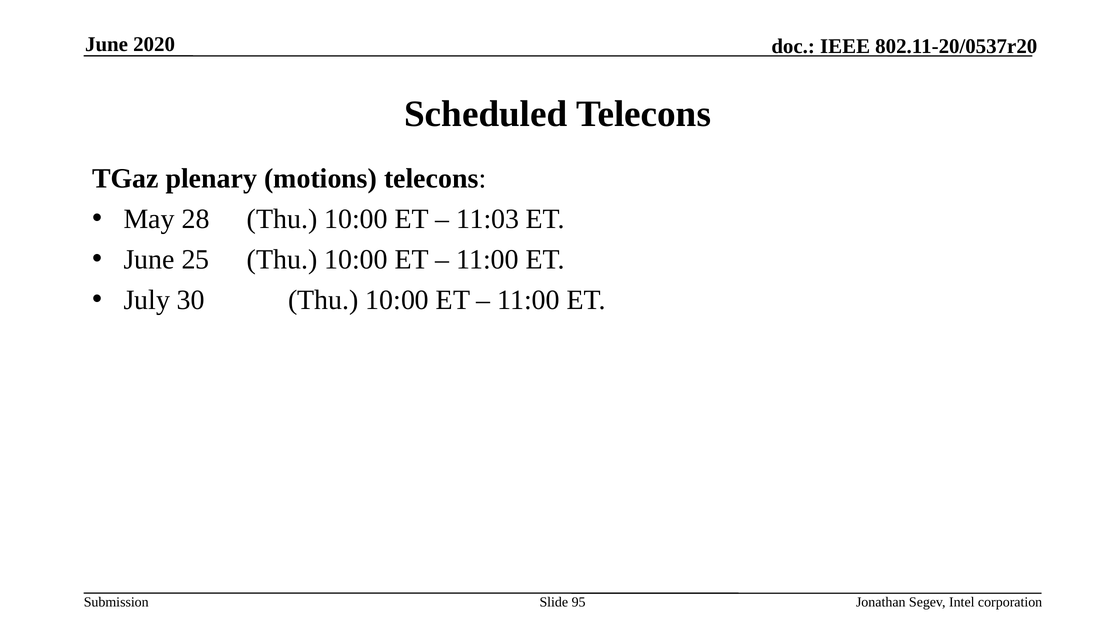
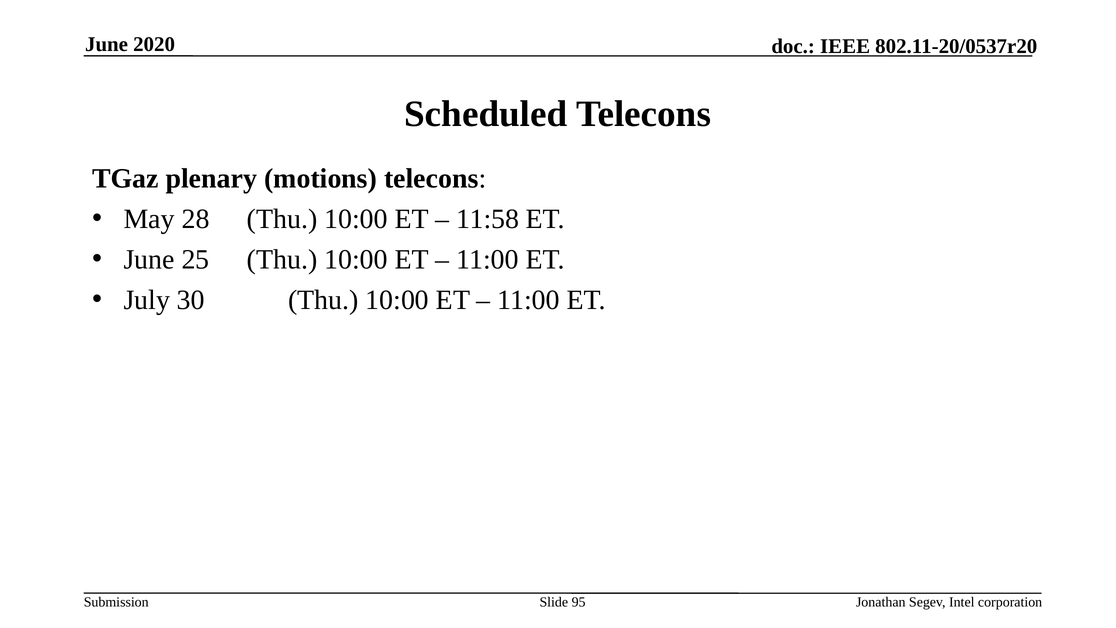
11:03: 11:03 -> 11:58
